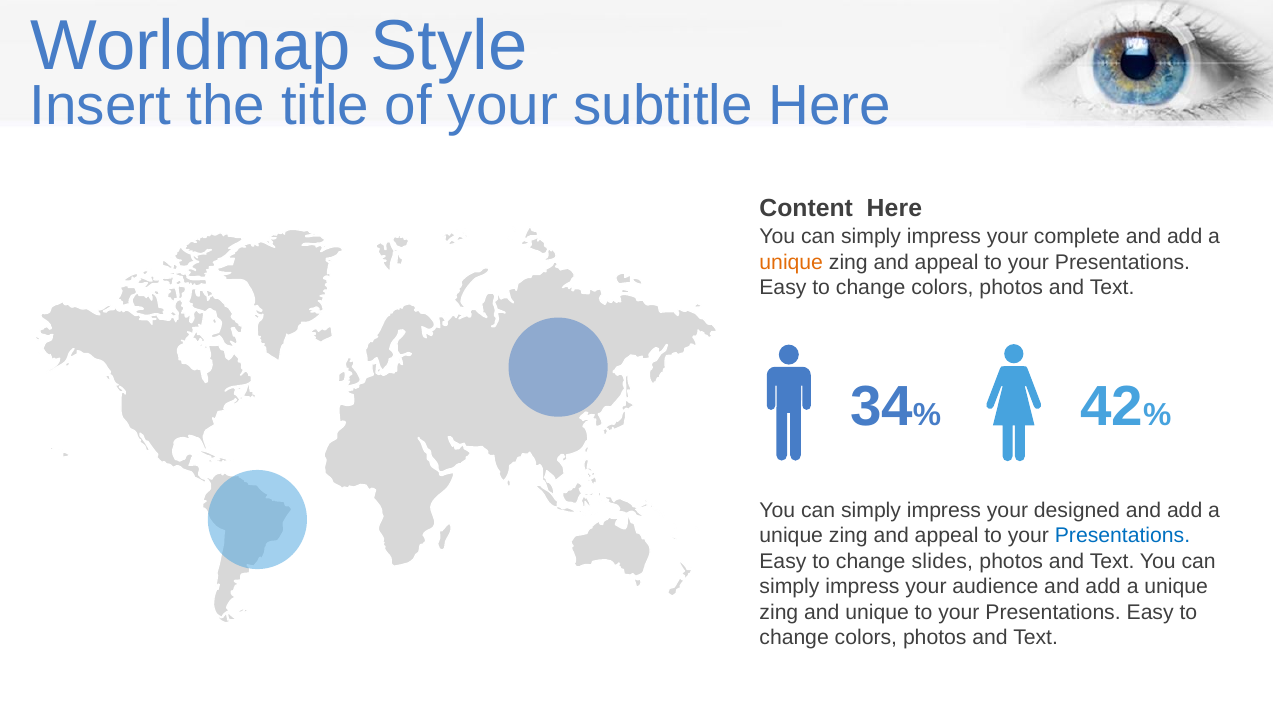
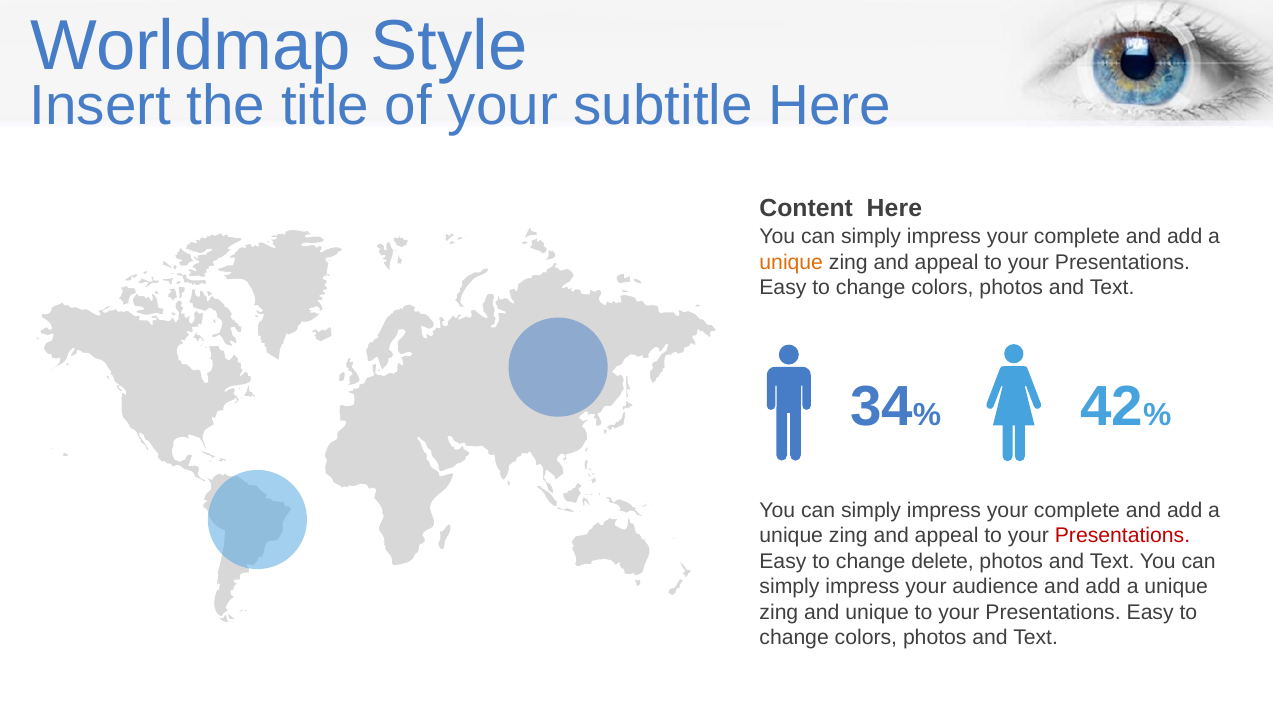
designed at (1077, 510): designed -> complete
Presentations at (1123, 536) colour: blue -> red
slides: slides -> delete
